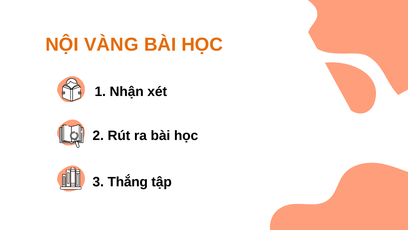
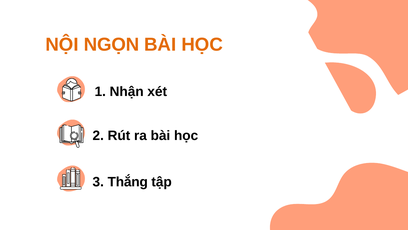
VÀNG: VÀNG -> NGỌN
